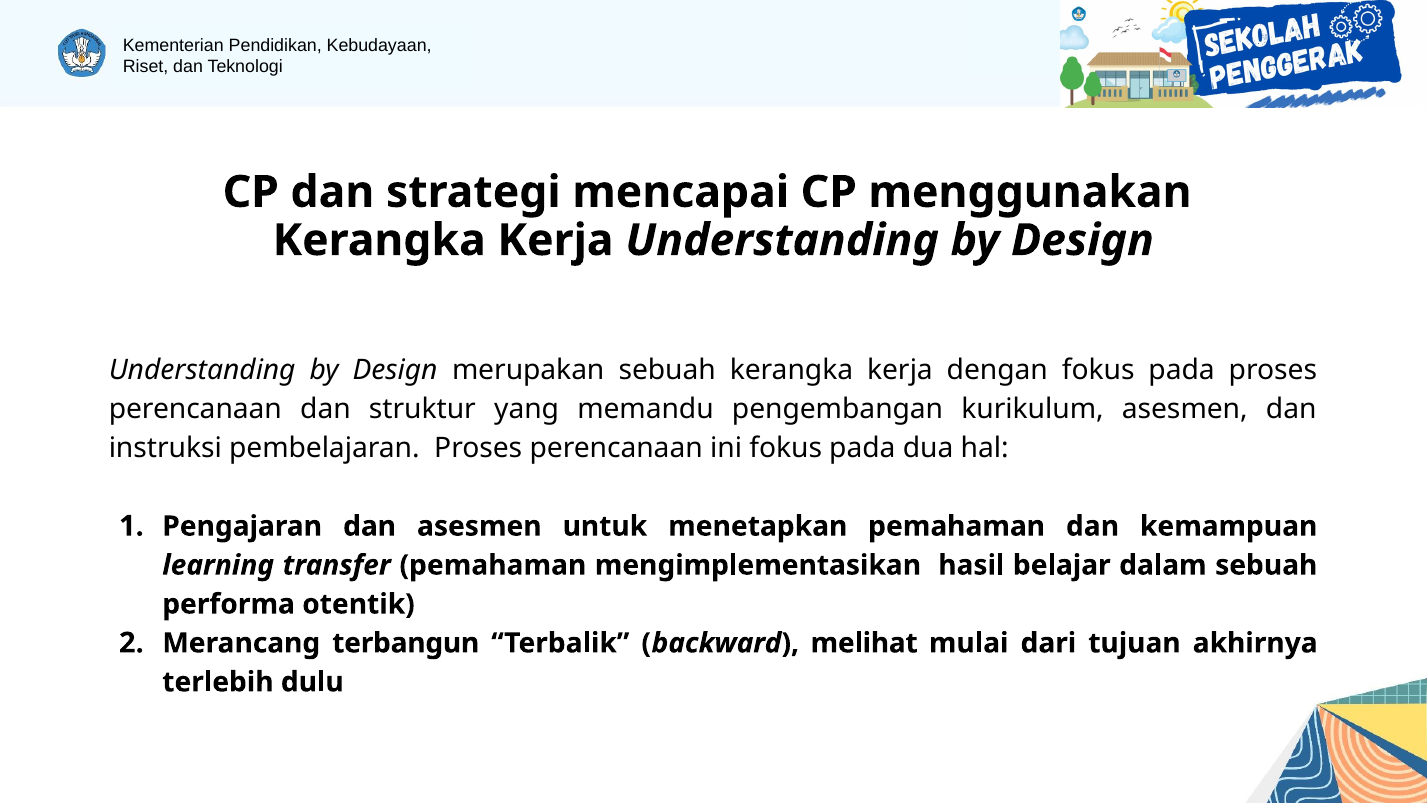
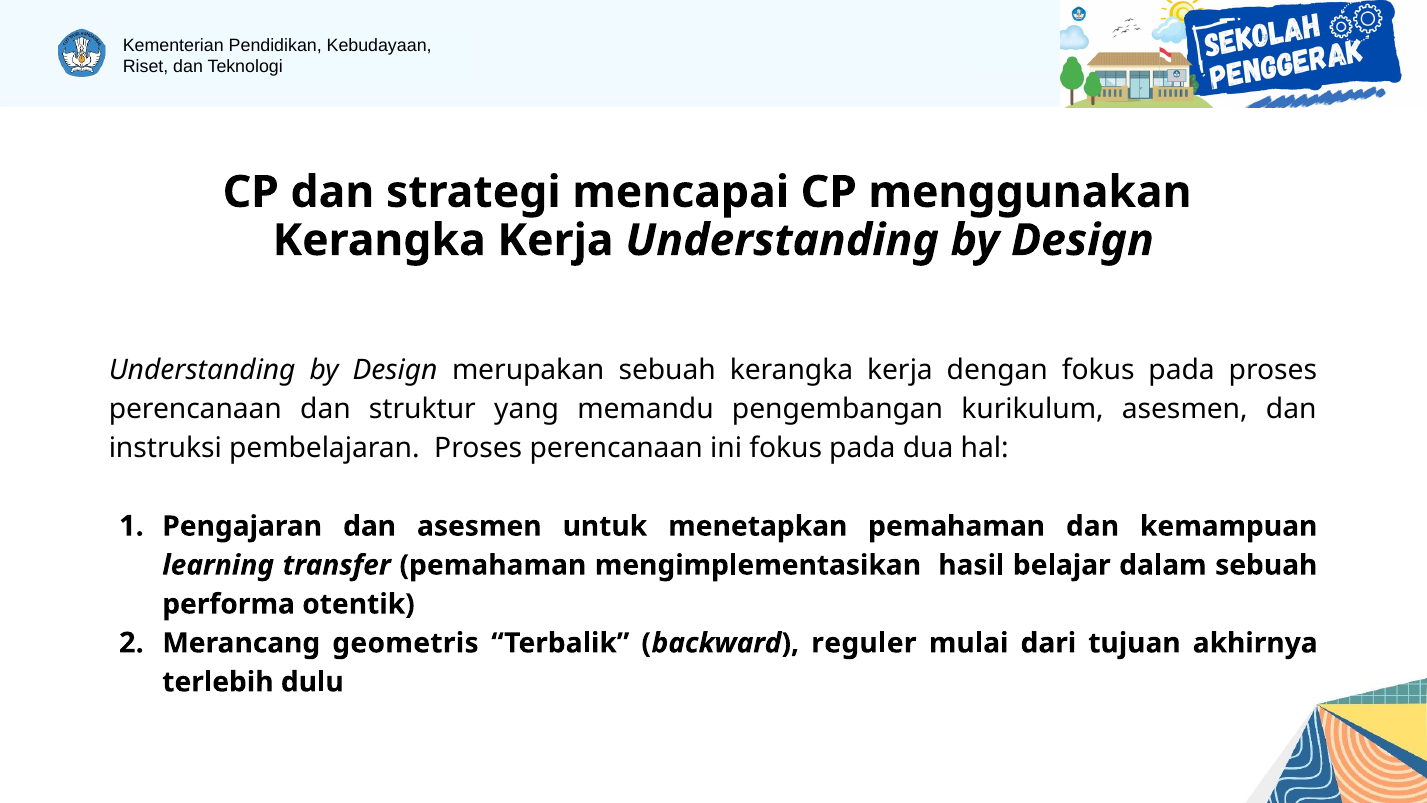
terbangun: terbangun -> geometris
melihat: melihat -> reguler
